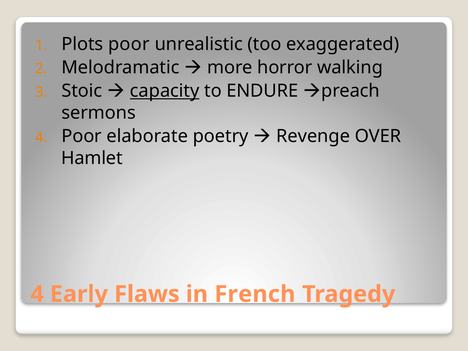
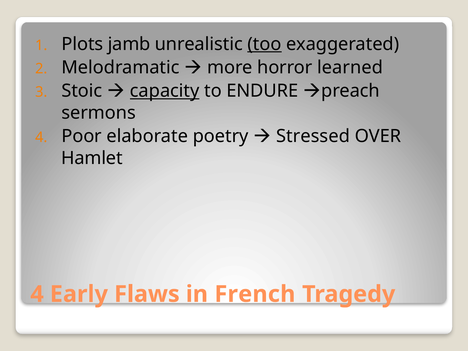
Plots poor: poor -> jamb
too underline: none -> present
walking: walking -> learned
Revenge: Revenge -> Stressed
